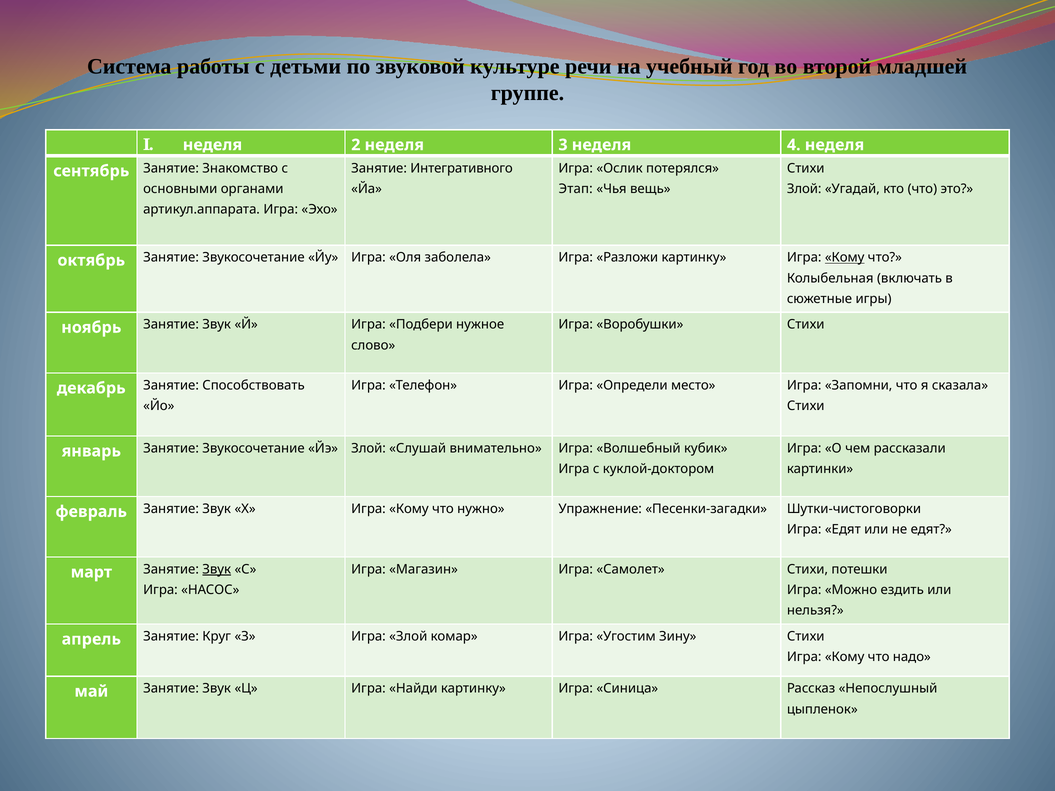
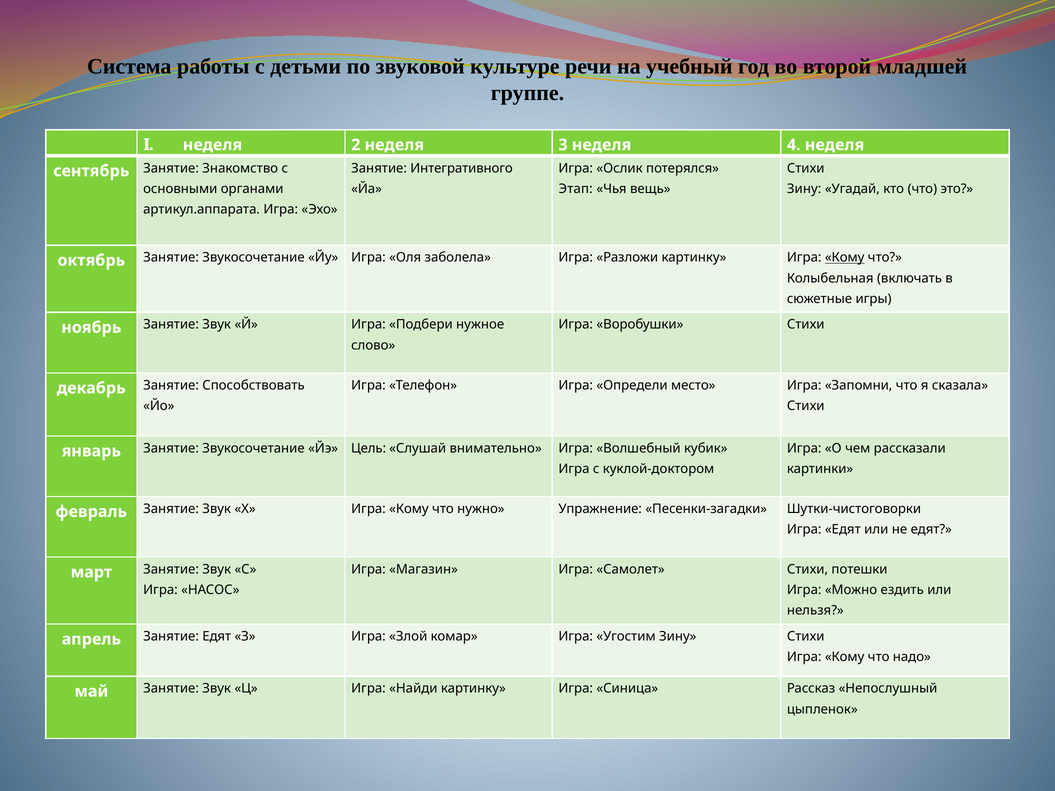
Злой at (804, 189): Злой -> Зину
Йэ Злой: Злой -> Цель
Звук at (217, 570) underline: present -> none
Занятие Круг: Круг -> Едят
